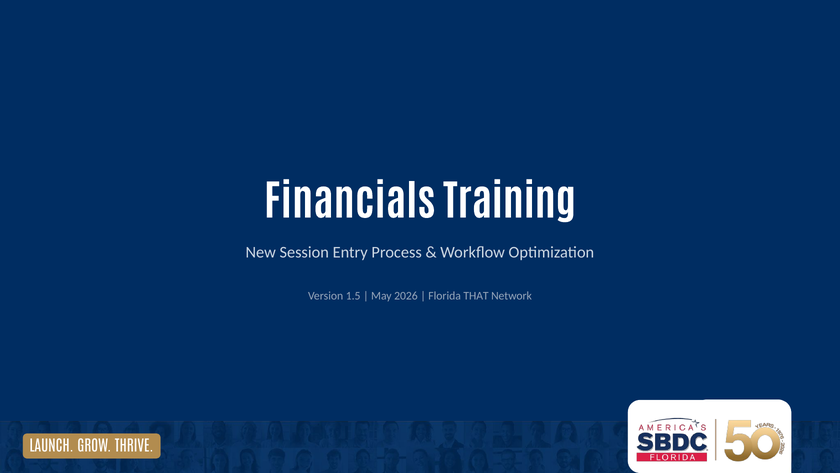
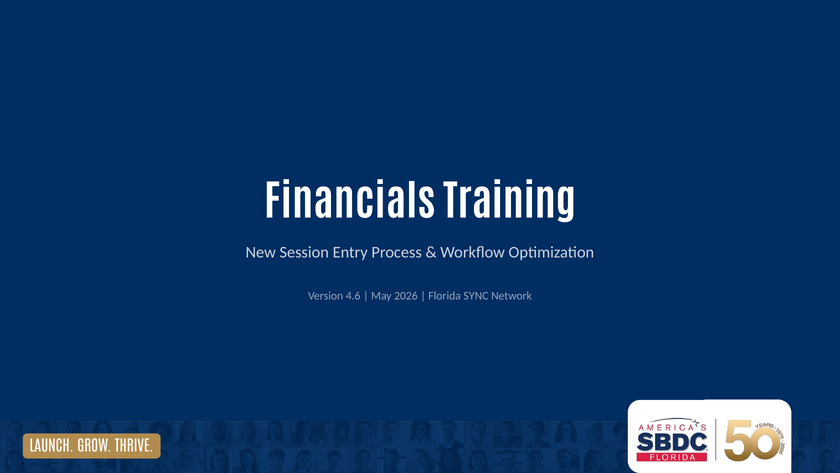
1.5: 1.5 -> 4.6
THAT: THAT -> SYNC
